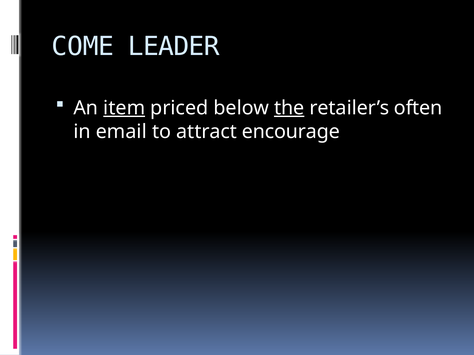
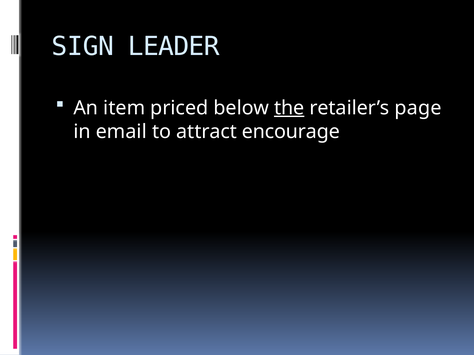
COME: COME -> SIGN
item underline: present -> none
often: often -> page
